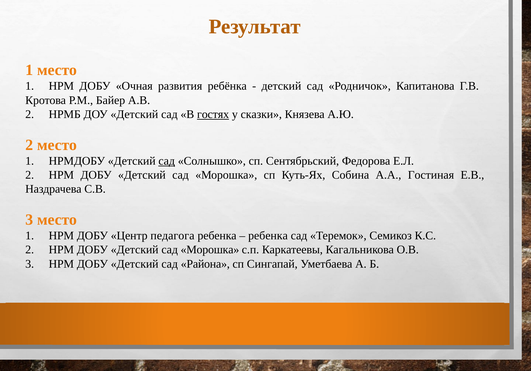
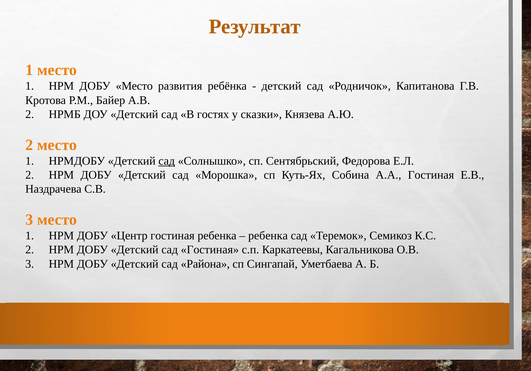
ДОБУ Очная: Очная -> Место
гостях underline: present -> none
Центр педагога: педагога -> гостиная
Морошка at (210, 250): Морошка -> Гостиная
